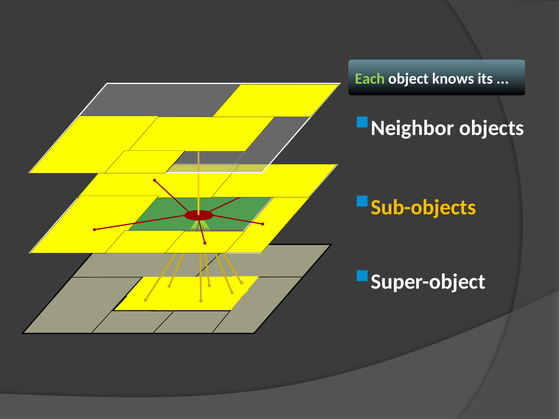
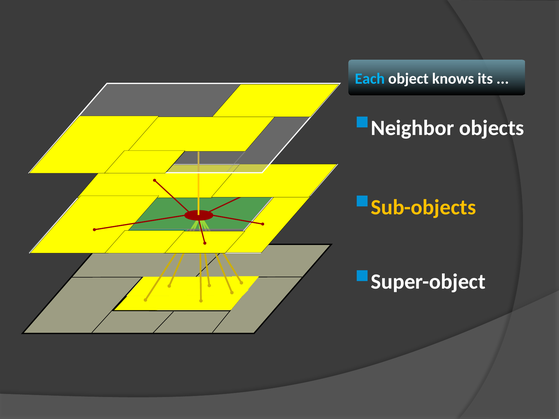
Each colour: light green -> light blue
